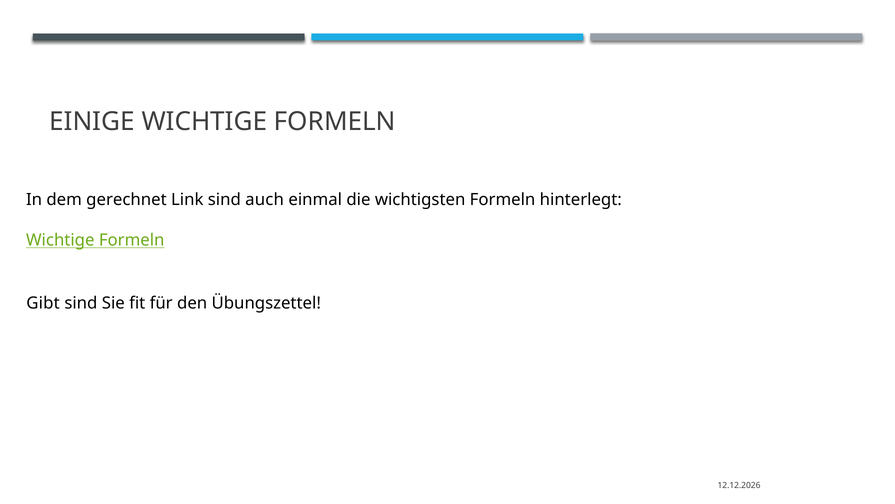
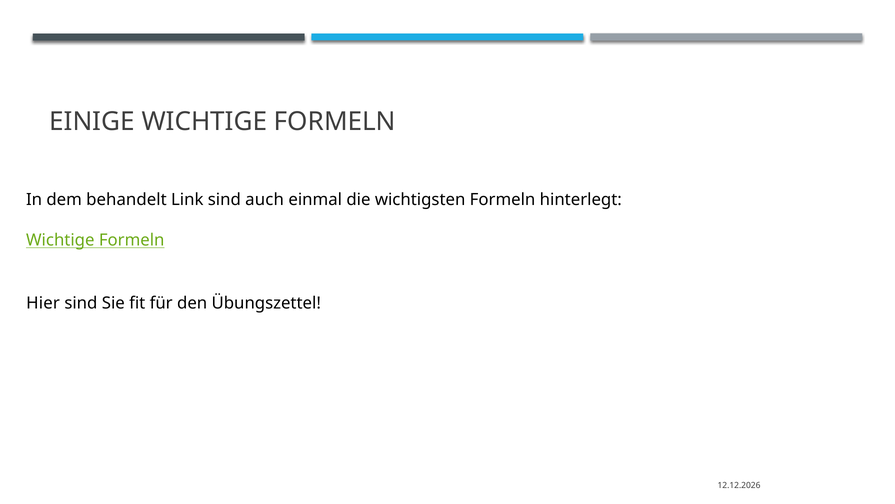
gerechnet: gerechnet -> behandelt
Gibt: Gibt -> Hier
